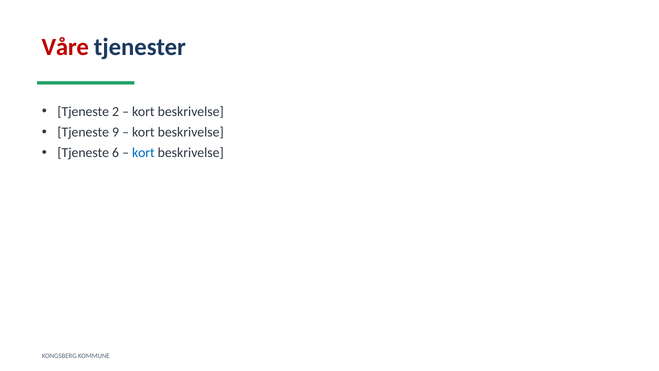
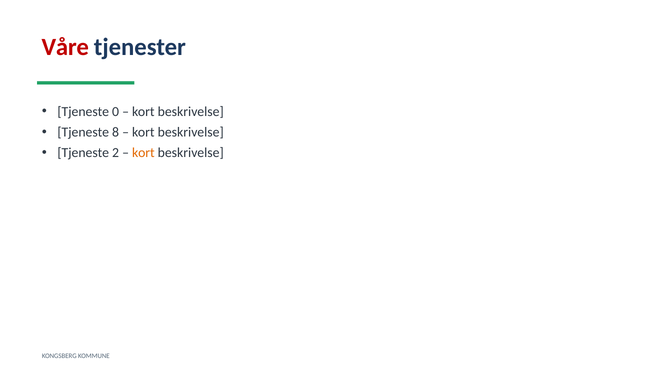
2: 2 -> 0
9: 9 -> 8
6: 6 -> 2
kort at (143, 153) colour: blue -> orange
